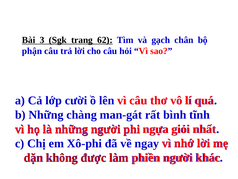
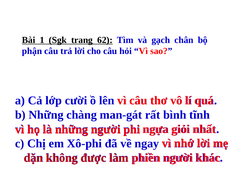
3: 3 -> 1
